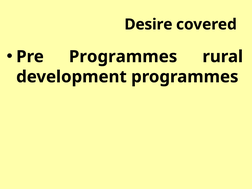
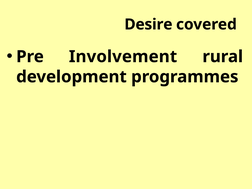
Pre Programmes: Programmes -> Involvement
